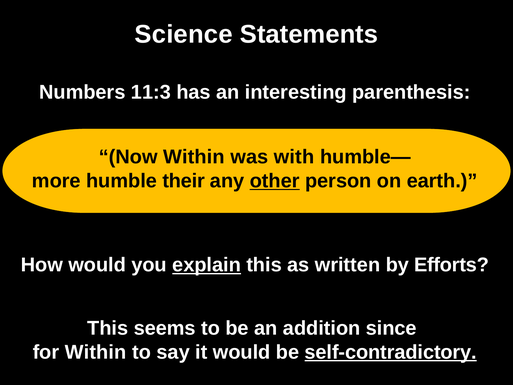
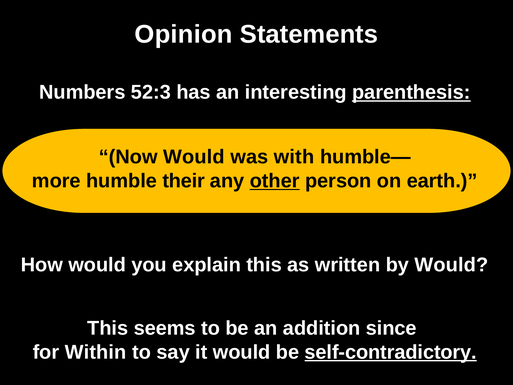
Science: Science -> Opinion
11:3: 11:3 -> 52:3
parenthesis underline: none -> present
Now Within: Within -> Would
explain underline: present -> none
by Efforts: Efforts -> Would
